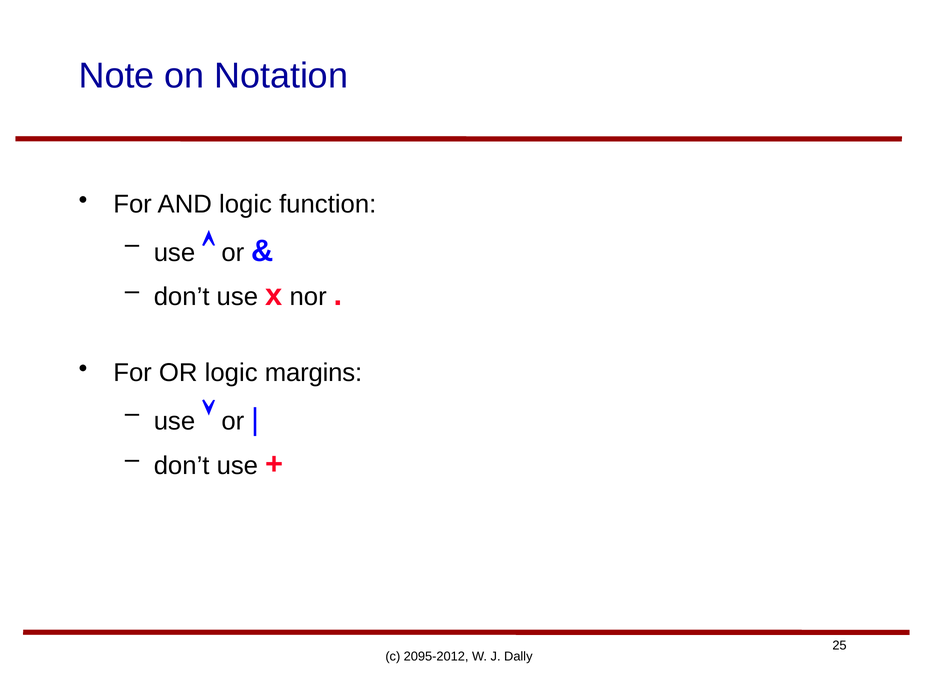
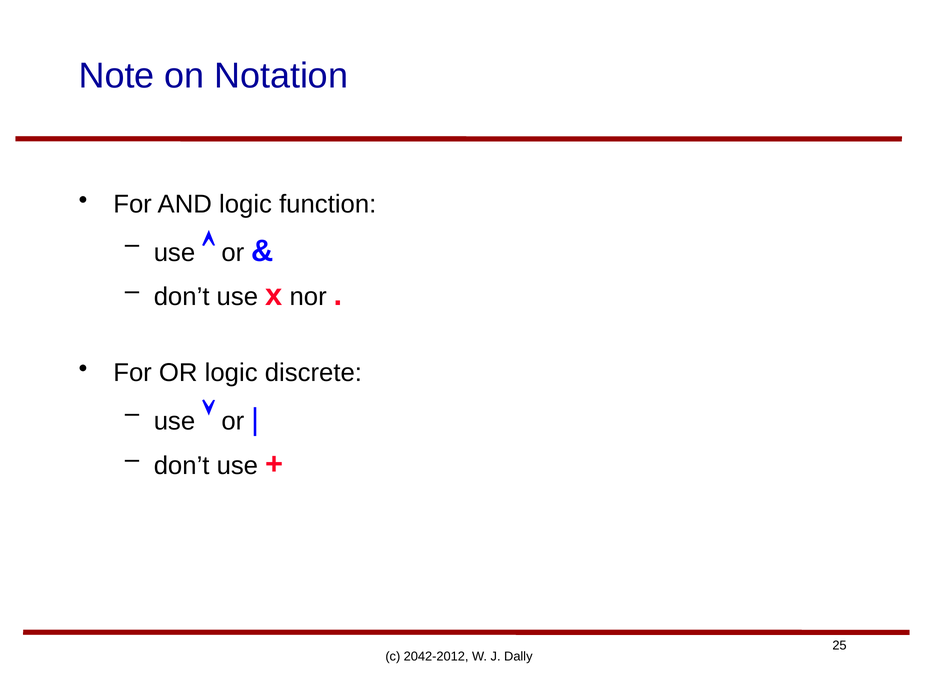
margins: margins -> discrete
2095-2012: 2095-2012 -> 2042-2012
